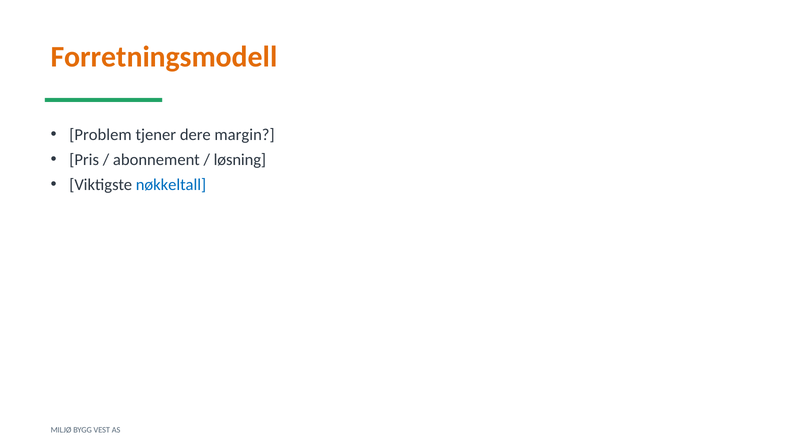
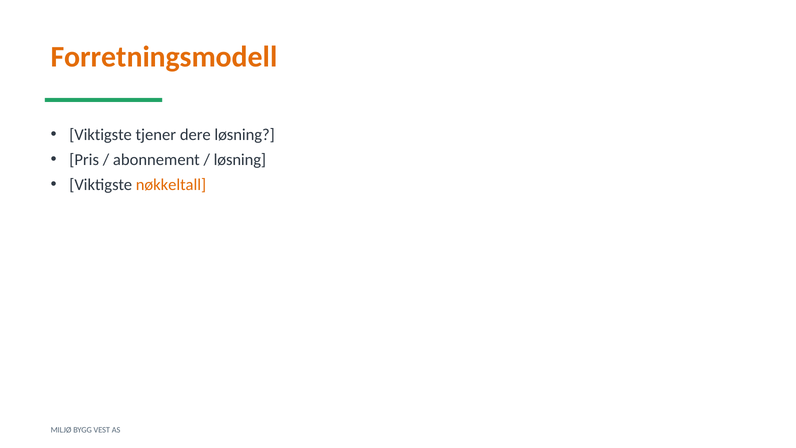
Problem at (101, 135): Problem -> Viktigste
dere margin: margin -> løsning
nøkkeltall colour: blue -> orange
